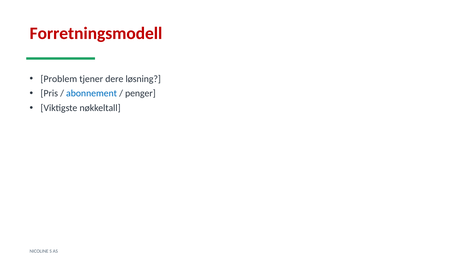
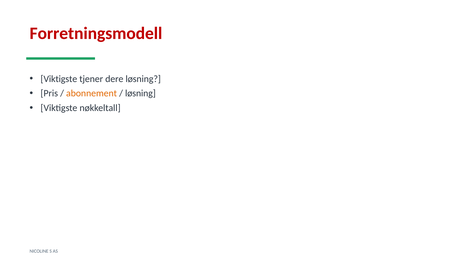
Problem at (59, 79): Problem -> Viktigste
abonnement colour: blue -> orange
penger at (140, 93): penger -> løsning
